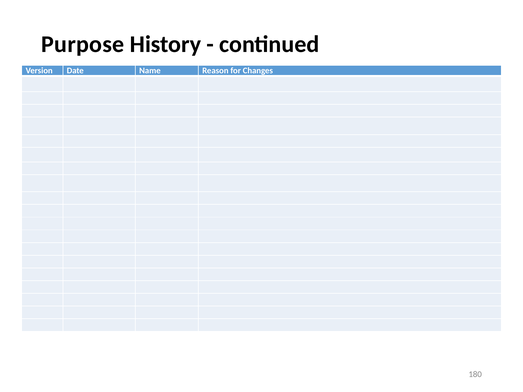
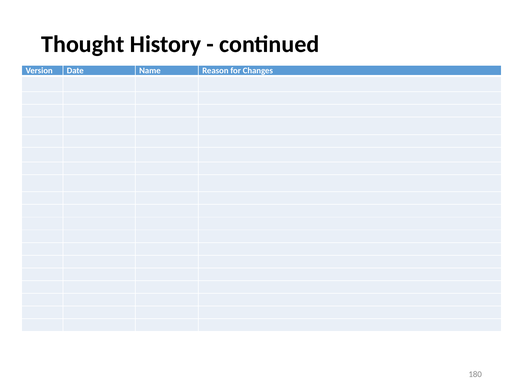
Purpose: Purpose -> Thought
